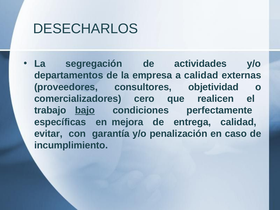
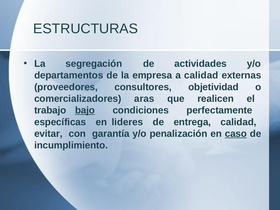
DESECHARLOS: DESECHARLOS -> ESTRUCTURAS
cero: cero -> aras
mejora: mejora -> lideres
caso underline: none -> present
